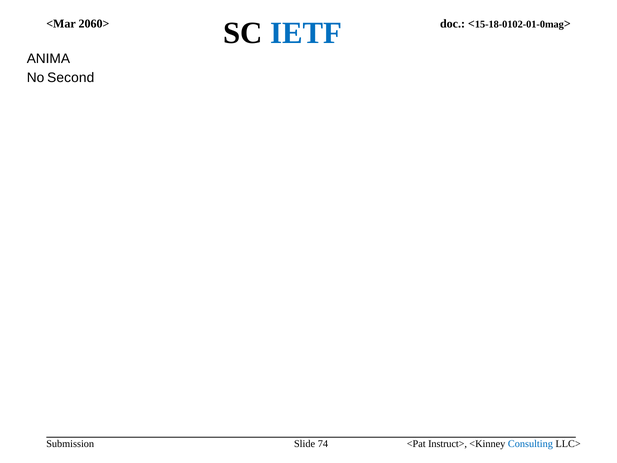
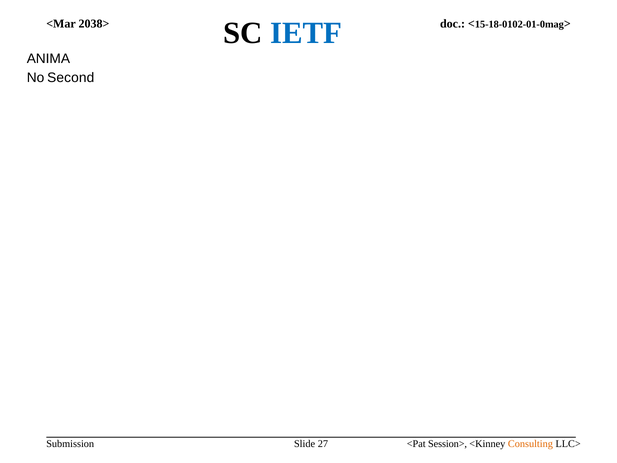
2060>: 2060> -> 2038>
74: 74 -> 27
Instruct>: Instruct> -> Session>
Consulting colour: blue -> orange
